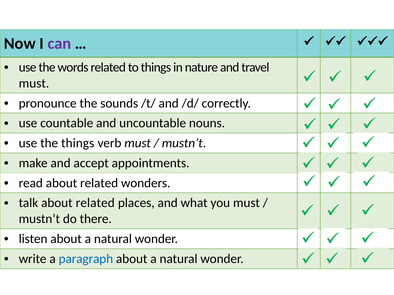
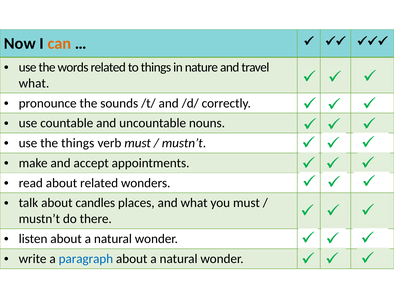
can colour: purple -> orange
must at (34, 83): must -> what
talk about related: related -> candles
